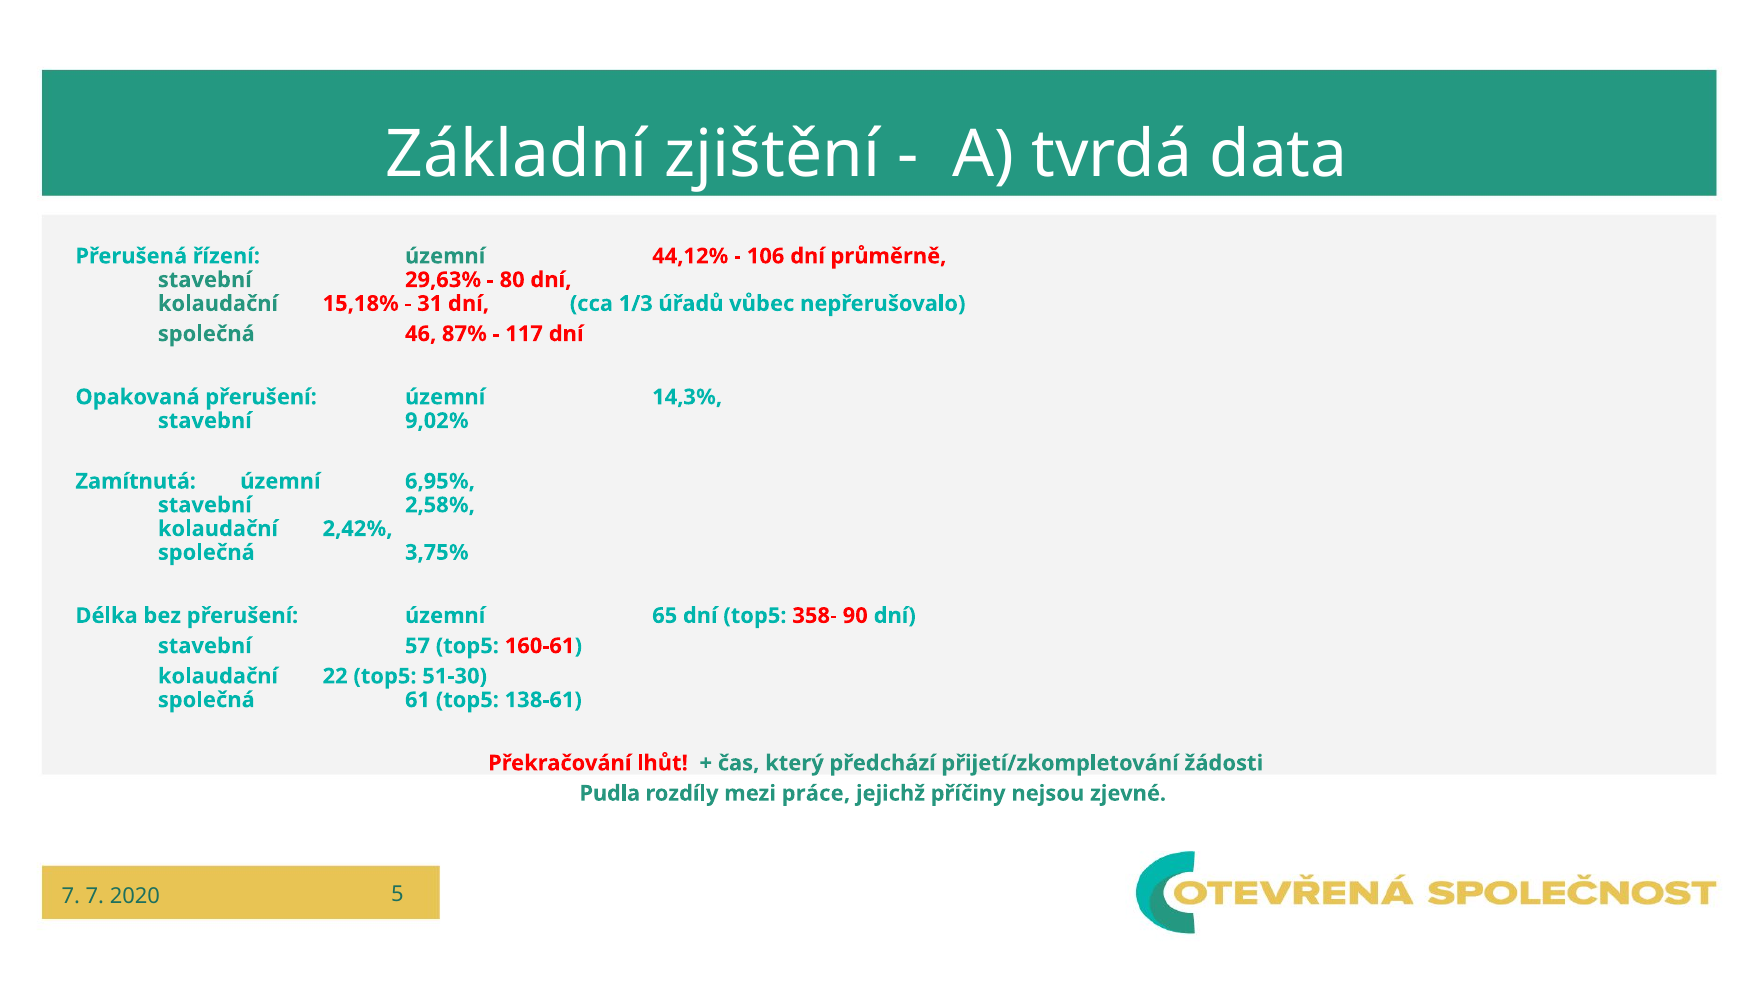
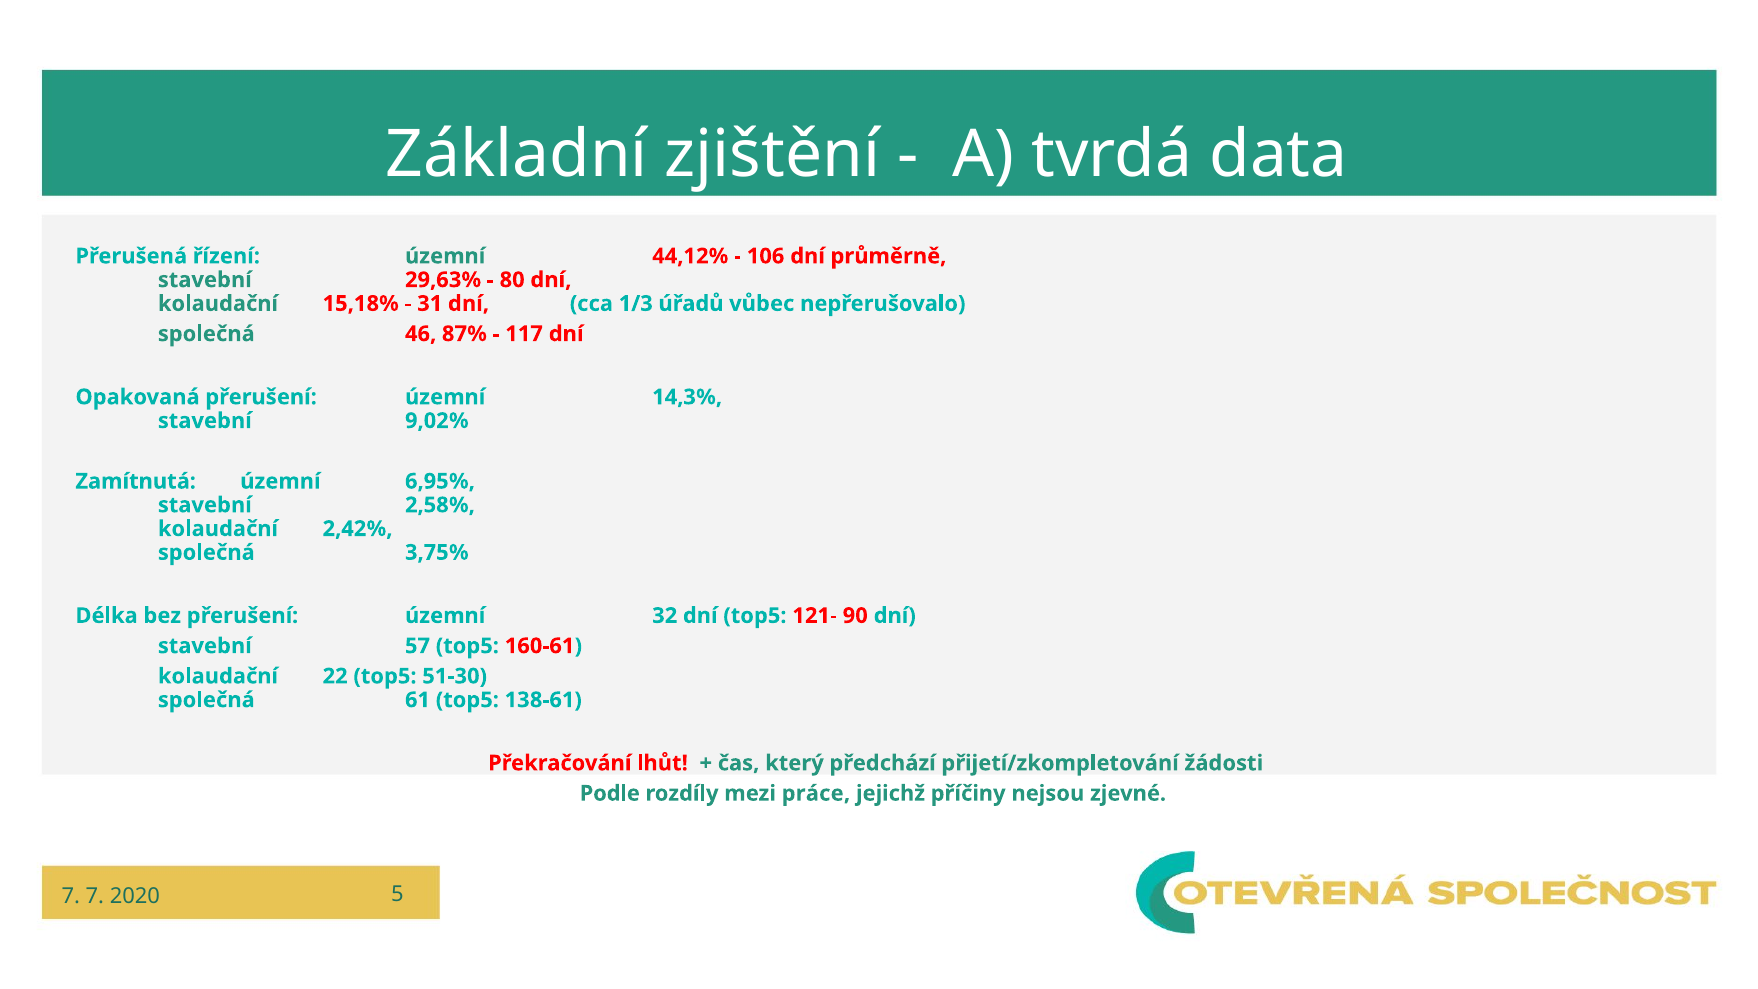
65: 65 -> 32
358-: 358- -> 121-
Pudla: Pudla -> Podle
